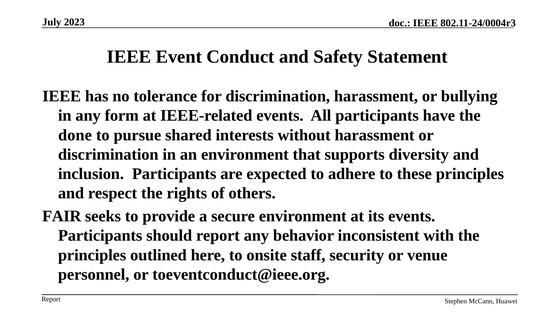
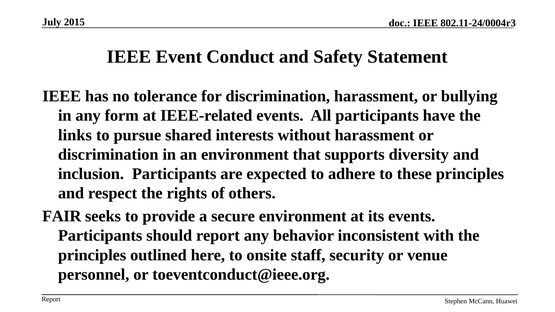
2023: 2023 -> 2015
done: done -> links
